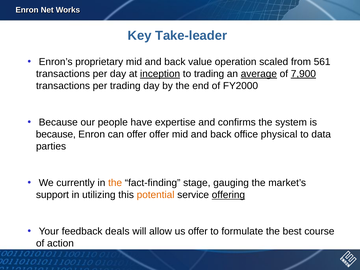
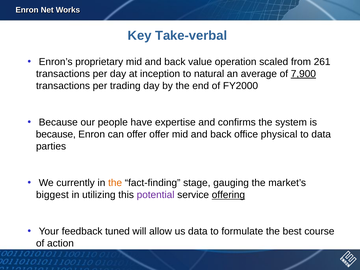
Take-leader: Take-leader -> Take-verbal
561: 561 -> 261
inception underline: present -> none
to trading: trading -> natural
average underline: present -> none
support: support -> biggest
potential colour: orange -> purple
deals: deals -> tuned
us offer: offer -> data
